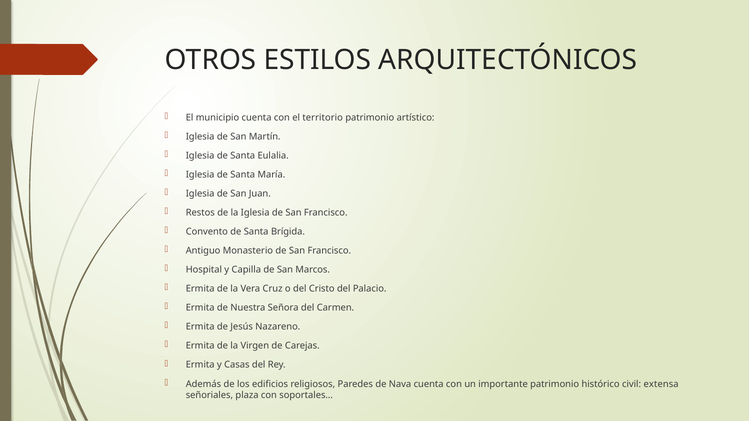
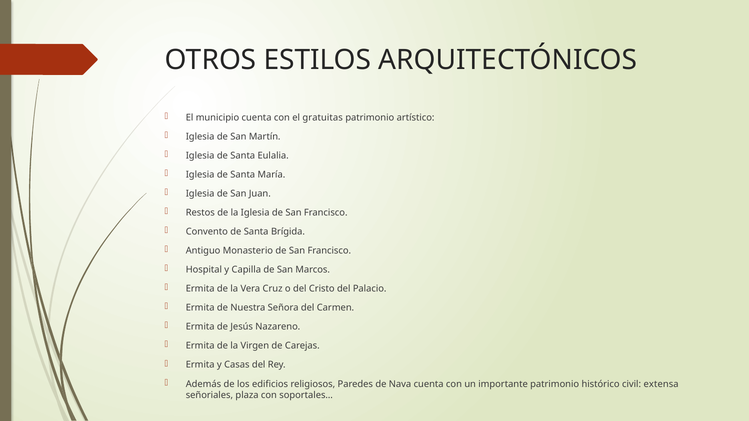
territorio: territorio -> gratuitas
